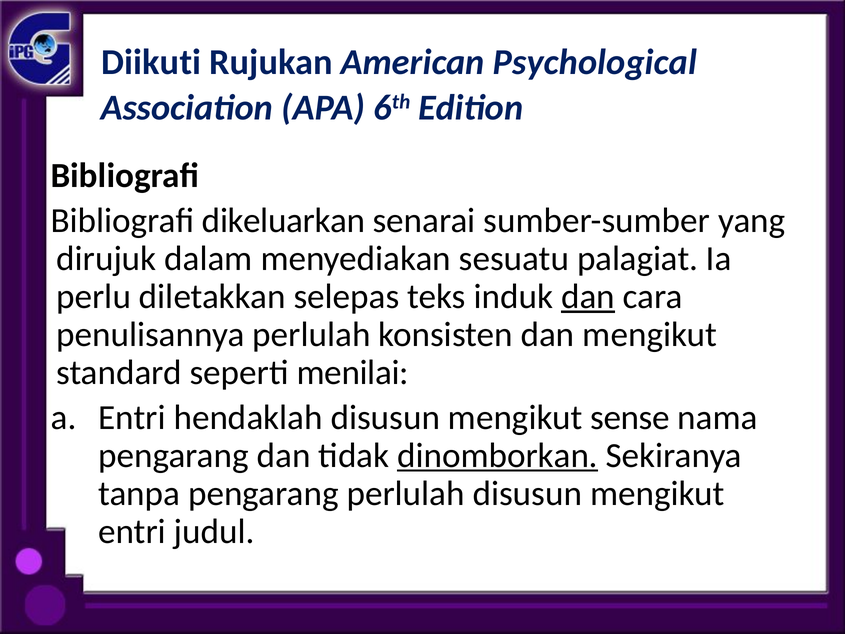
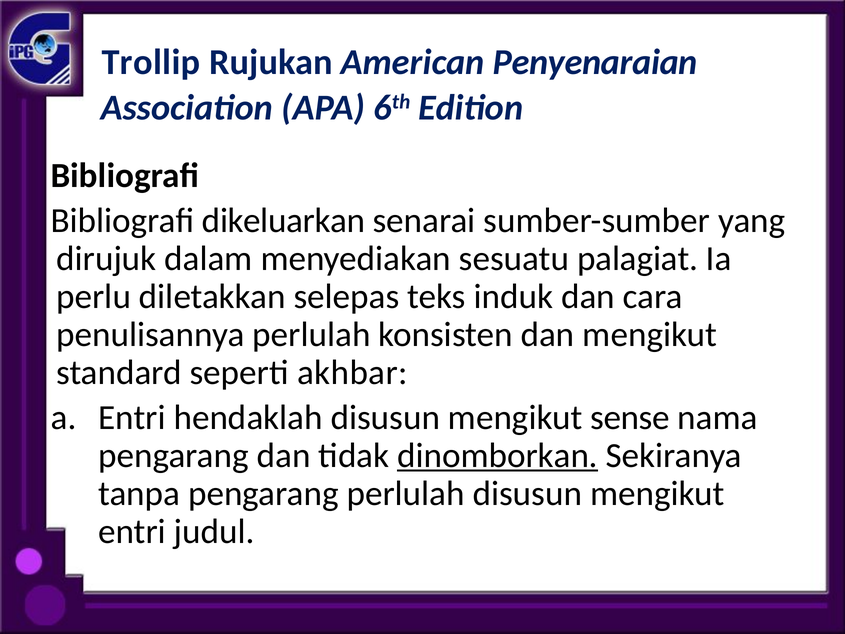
Diikuti: Diikuti -> Trollip
Psychological: Psychological -> Penyenaraian
dan at (588, 297) underline: present -> none
menilai: menilai -> akhbar
